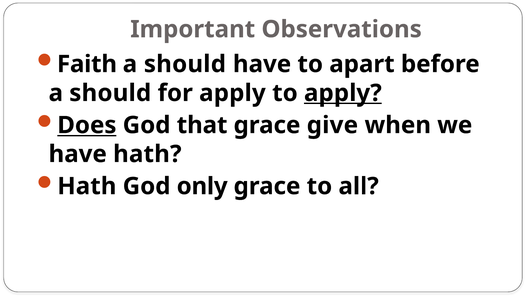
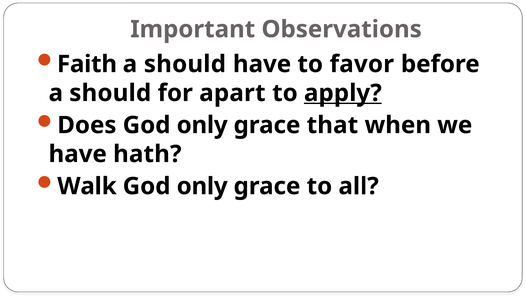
apart: apart -> favor
for apply: apply -> apart
Does underline: present -> none
that at (202, 125): that -> only
give: give -> that
Hath at (87, 186): Hath -> Walk
